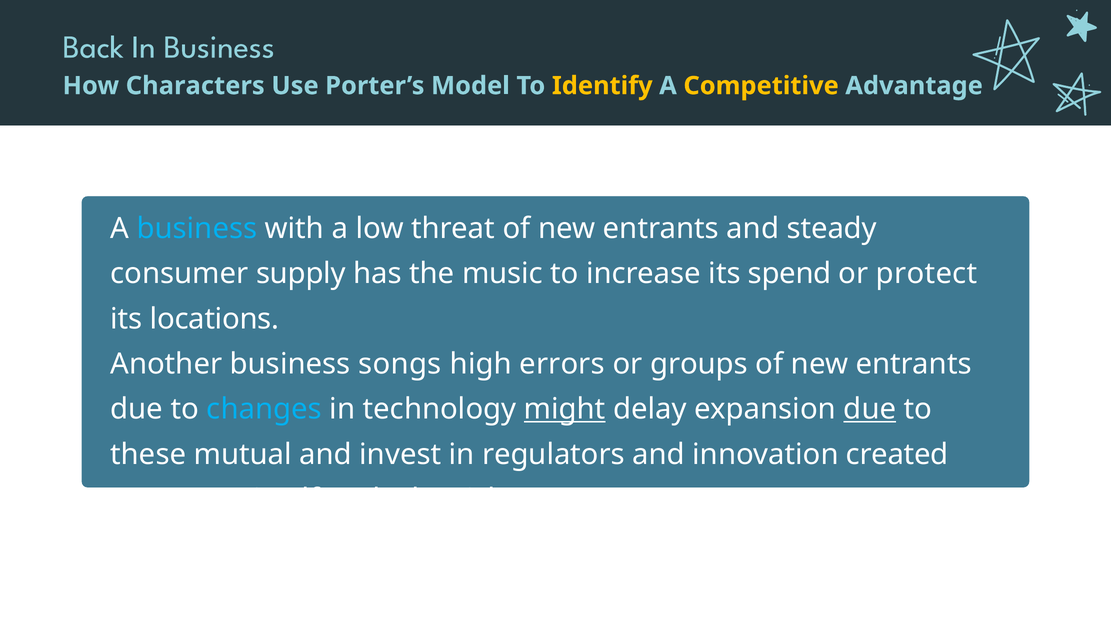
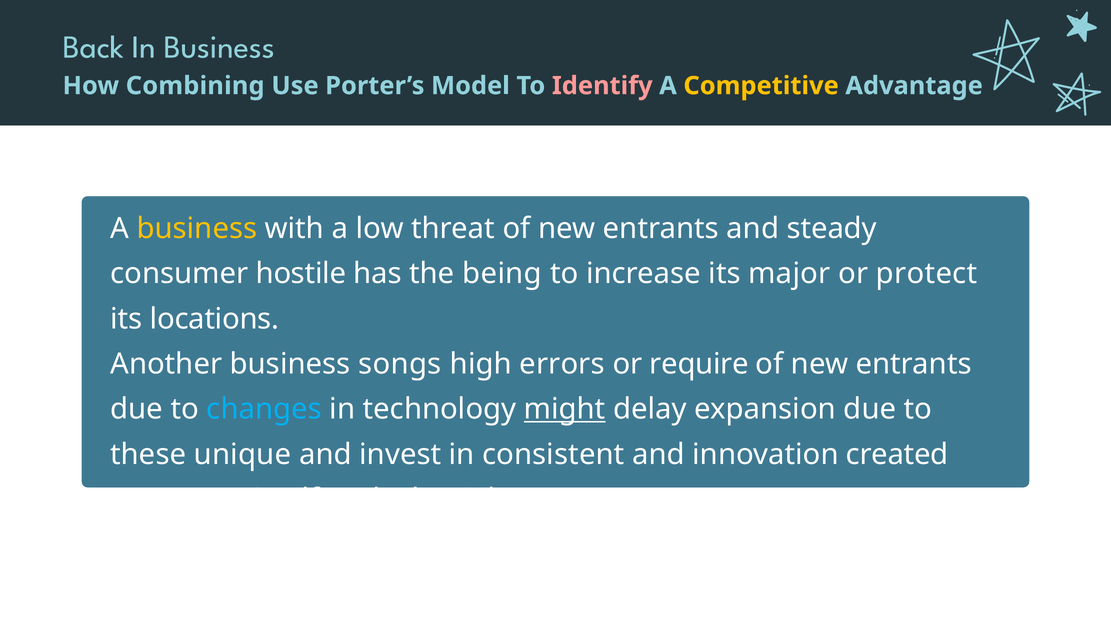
Characters: Characters -> Combining
Identify colour: yellow -> pink
business at (197, 229) colour: light blue -> yellow
supply: supply -> hostile
music: music -> being
spend: spend -> major
groups: groups -> require
due at (870, 409) underline: present -> none
mutual: mutual -> unique
regulators: regulators -> consistent
